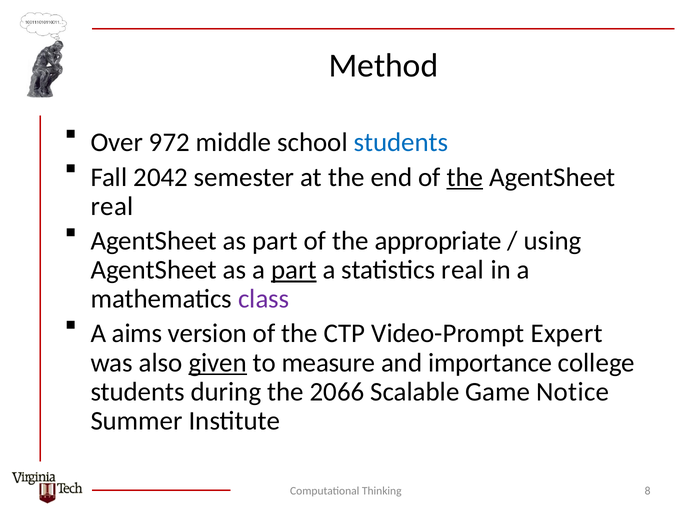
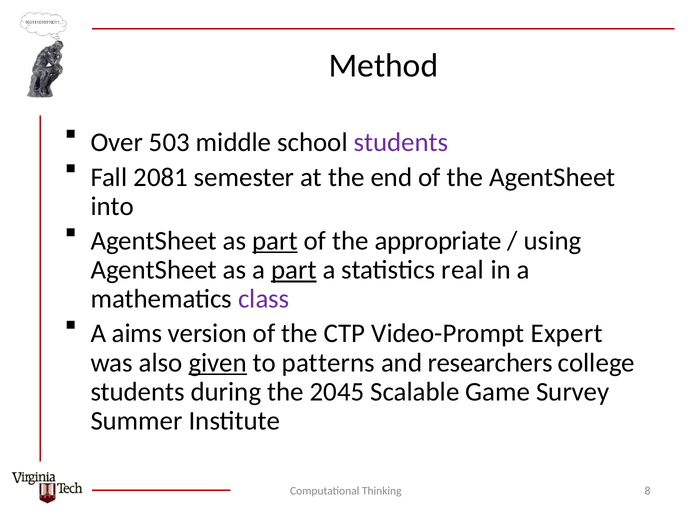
972: 972 -> 503
students at (401, 143) colour: blue -> purple
2042: 2042 -> 2081
the at (465, 177) underline: present -> none
real at (112, 206): real -> into
part at (275, 241) underline: none -> present
measure: measure -> patterns
importance: importance -> researchers
2066: 2066 -> 2045
Notice: Notice -> Survey
